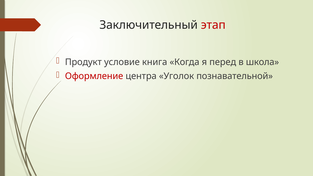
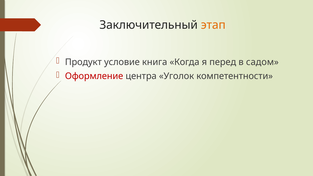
этап colour: red -> orange
школа: школа -> садом
познавательной: познавательной -> компетентности
